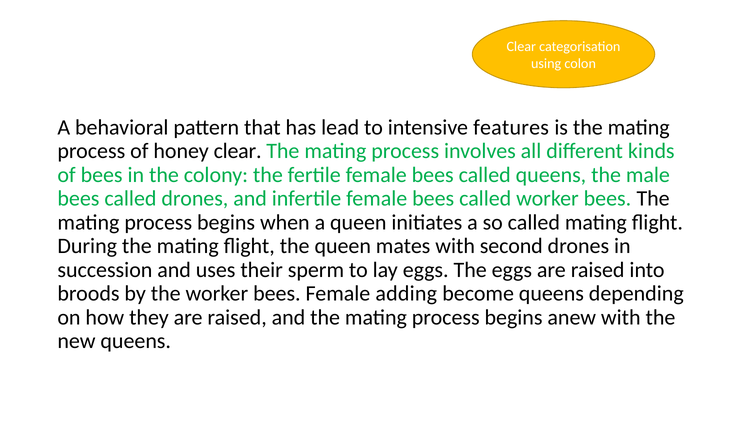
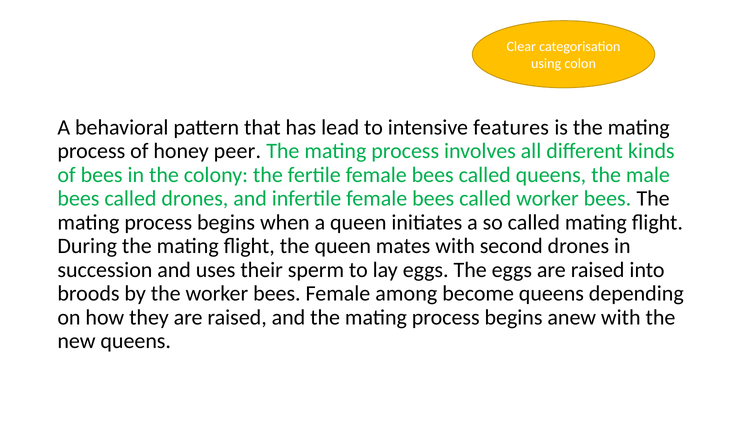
honey clear: clear -> peer
adding: adding -> among
